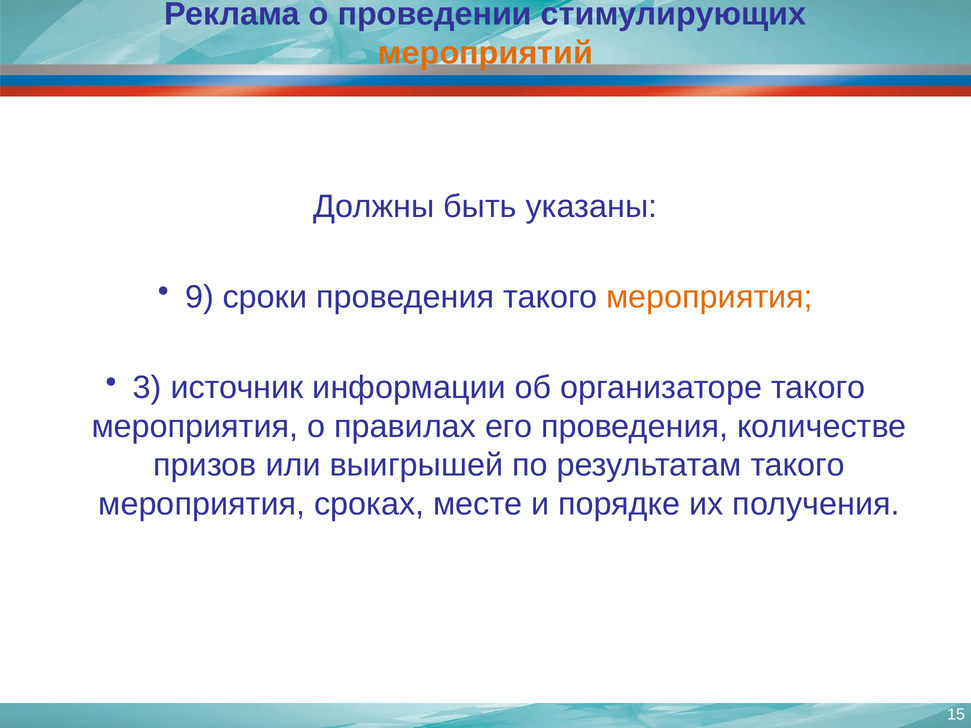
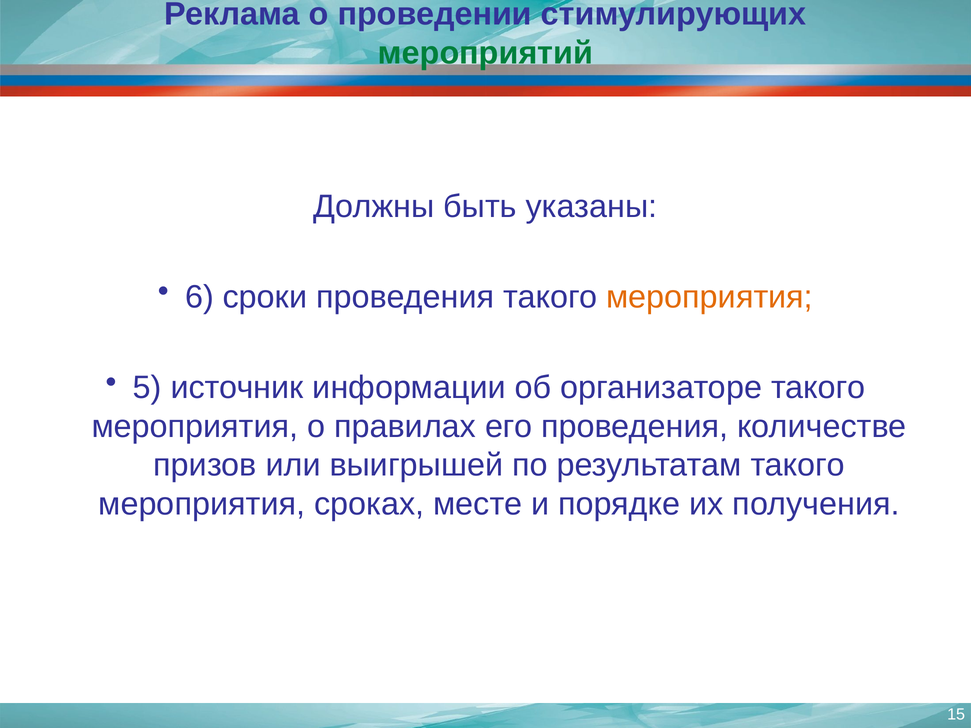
мероприятий colour: orange -> green
9: 9 -> 6
3: 3 -> 5
